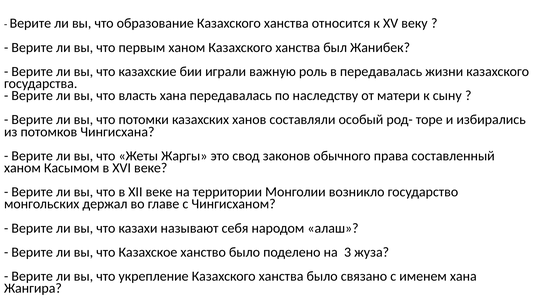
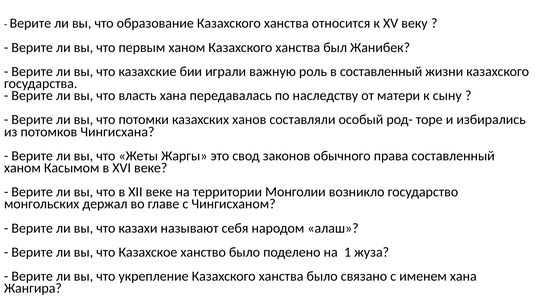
в передавалась: передавалась -> составленный
3: 3 -> 1
